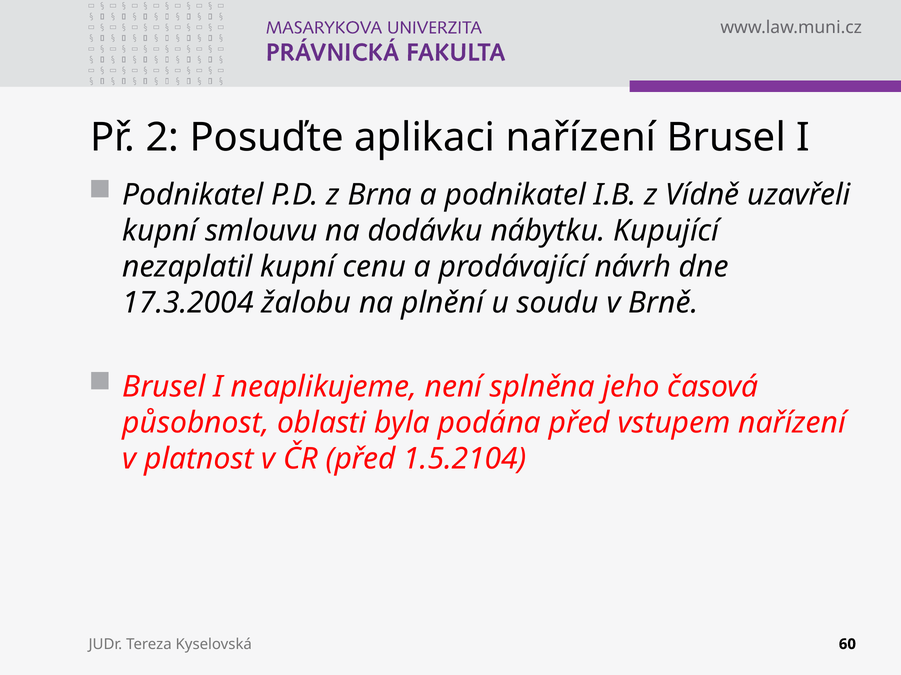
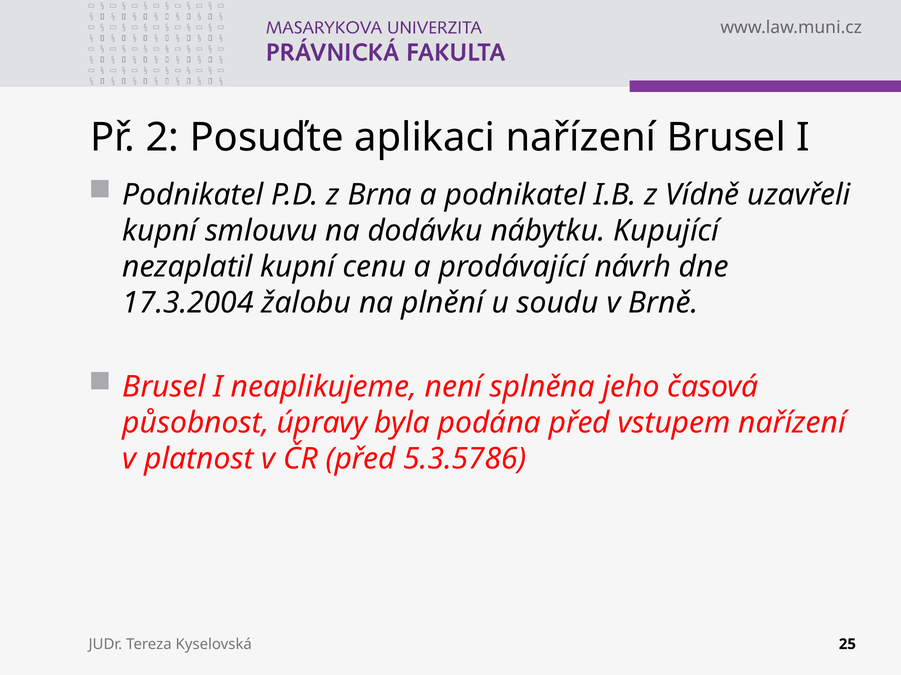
oblasti: oblasti -> úpravy
1.5.2104: 1.5.2104 -> 5.3.5786
60: 60 -> 25
